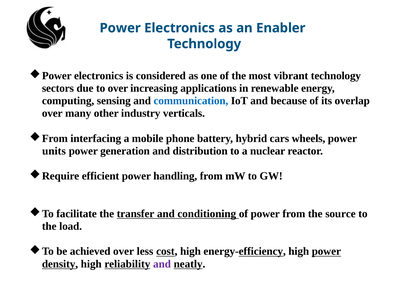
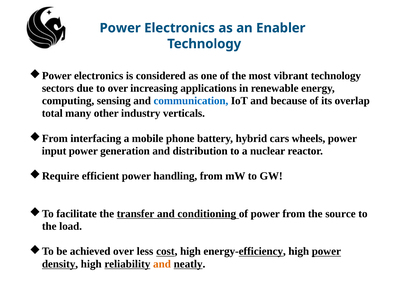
over at (52, 113): over -> total
units: units -> input
and at (162, 263) colour: purple -> orange
